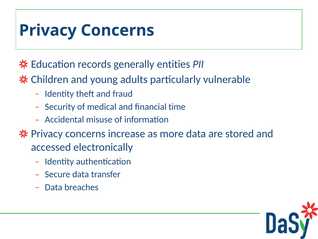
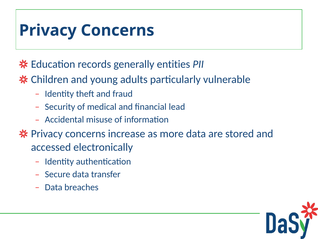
time: time -> lead
